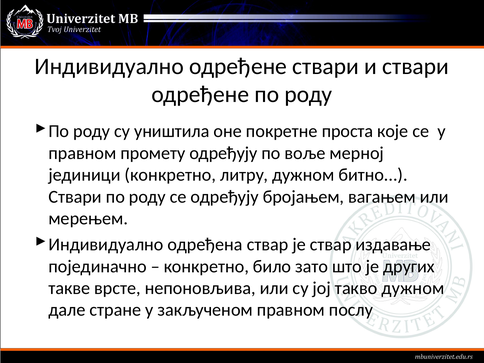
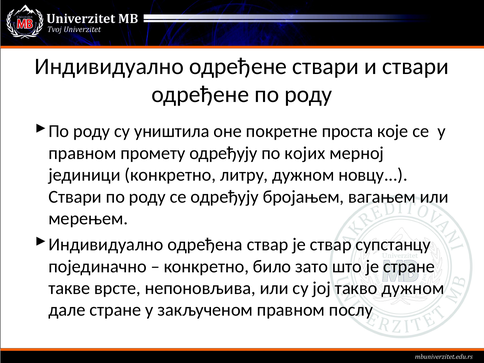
воље: воље -> којих
битно: битно -> новцу
издавање: издавање -> супстанцу
је других: других -> стране
